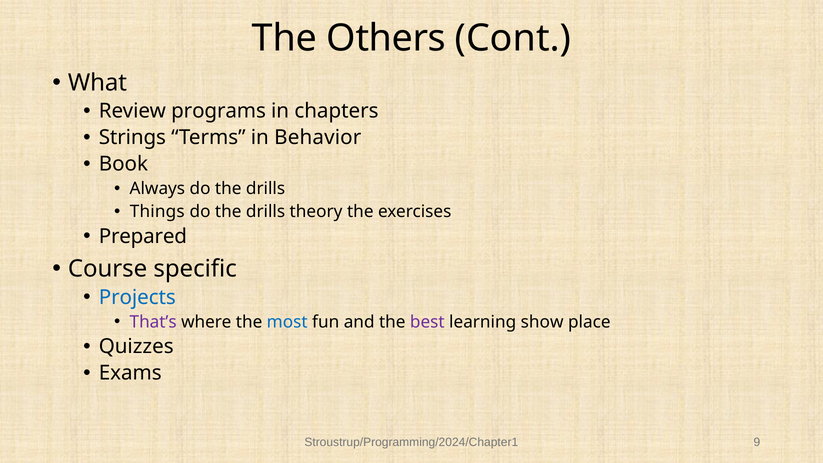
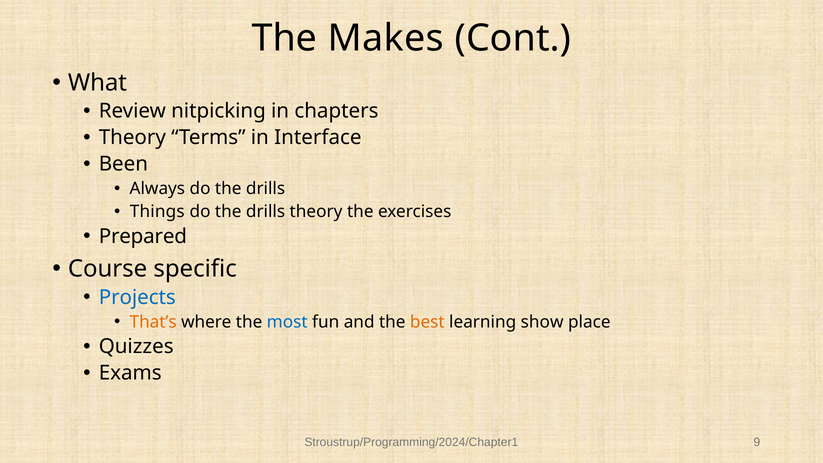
Others: Others -> Makes
programs: programs -> nitpicking
Strings at (132, 138): Strings -> Theory
Behavior: Behavior -> Interface
Book: Book -> Been
That’s colour: purple -> orange
best colour: purple -> orange
